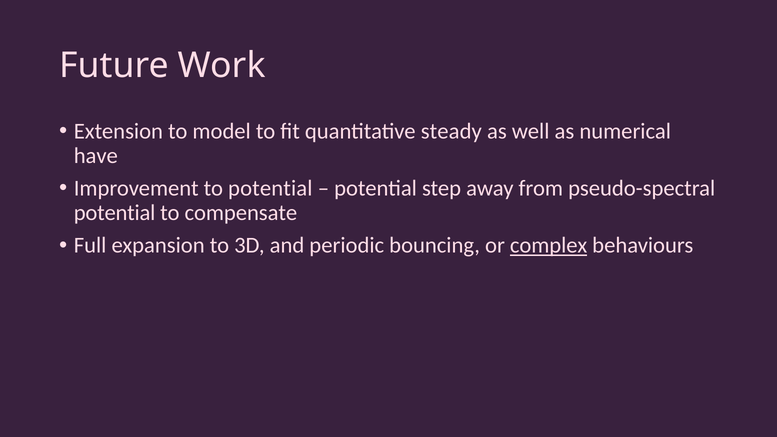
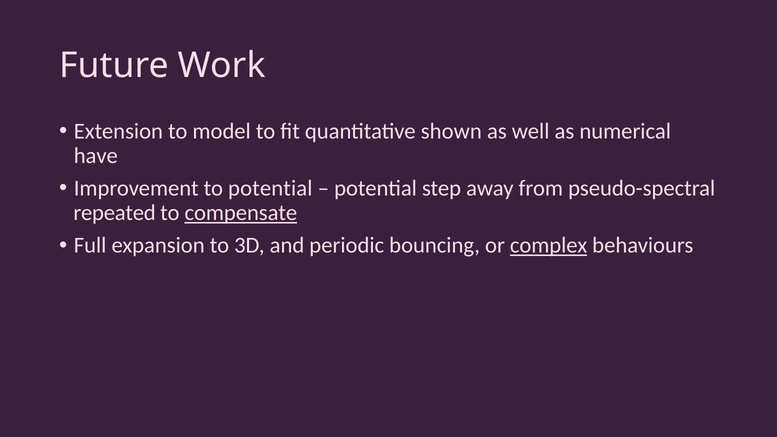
steady: steady -> shown
potential at (115, 213): potential -> repeated
compensate underline: none -> present
